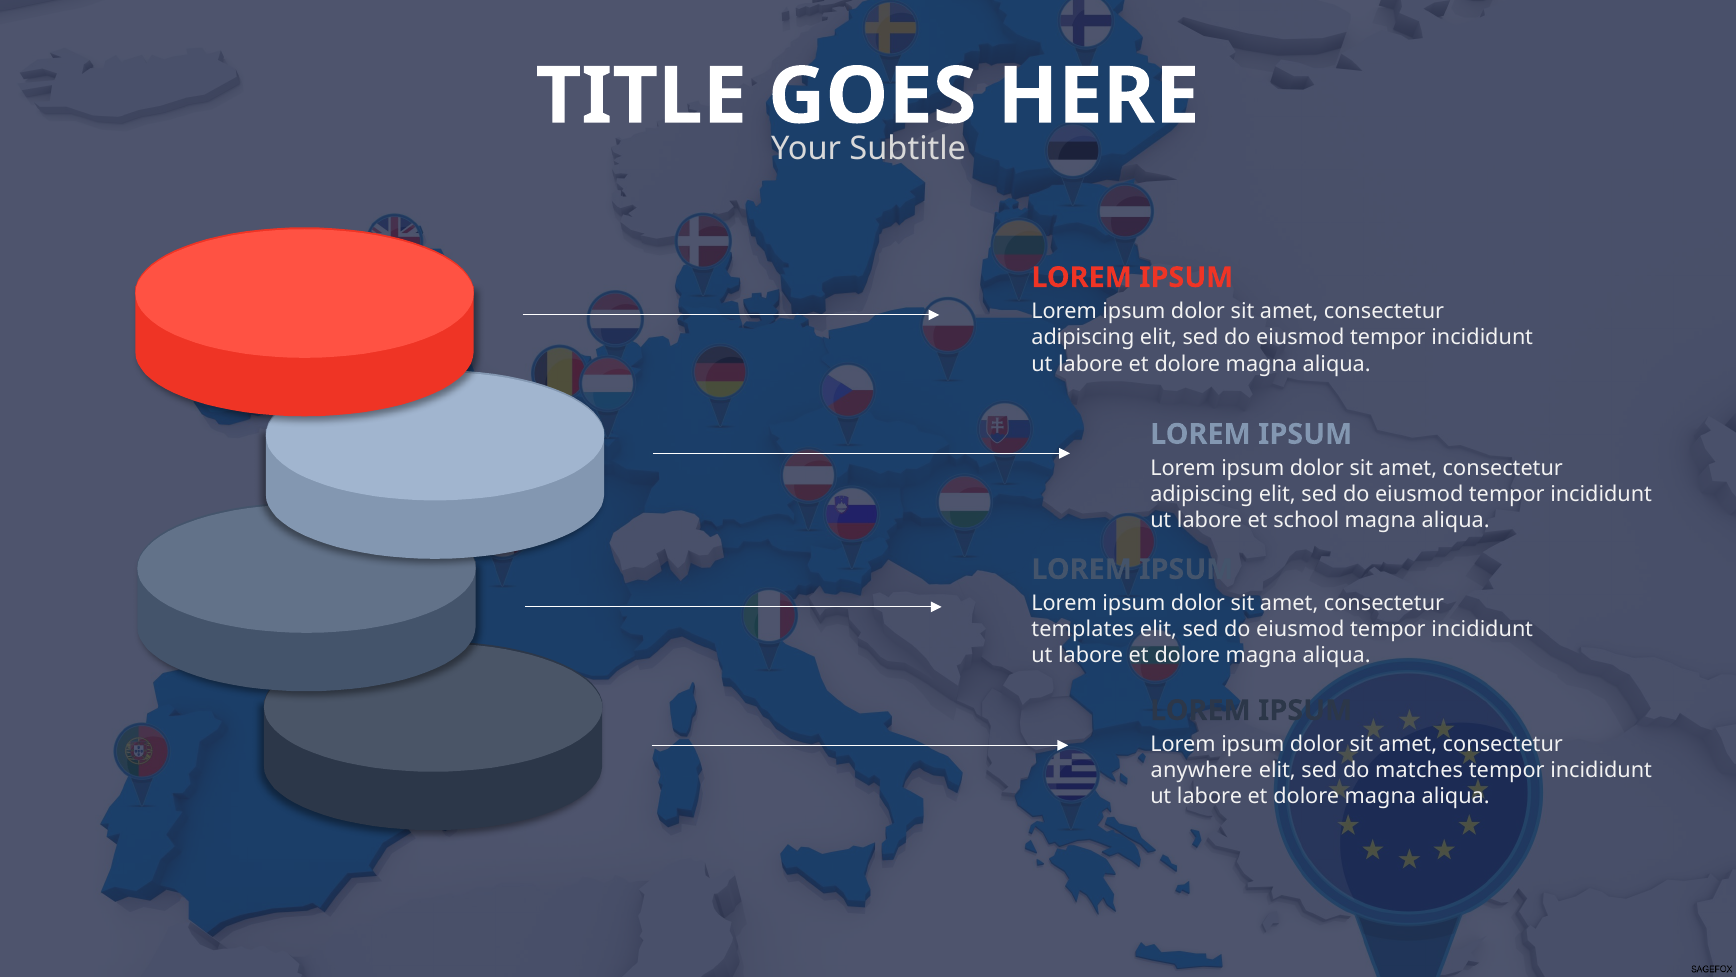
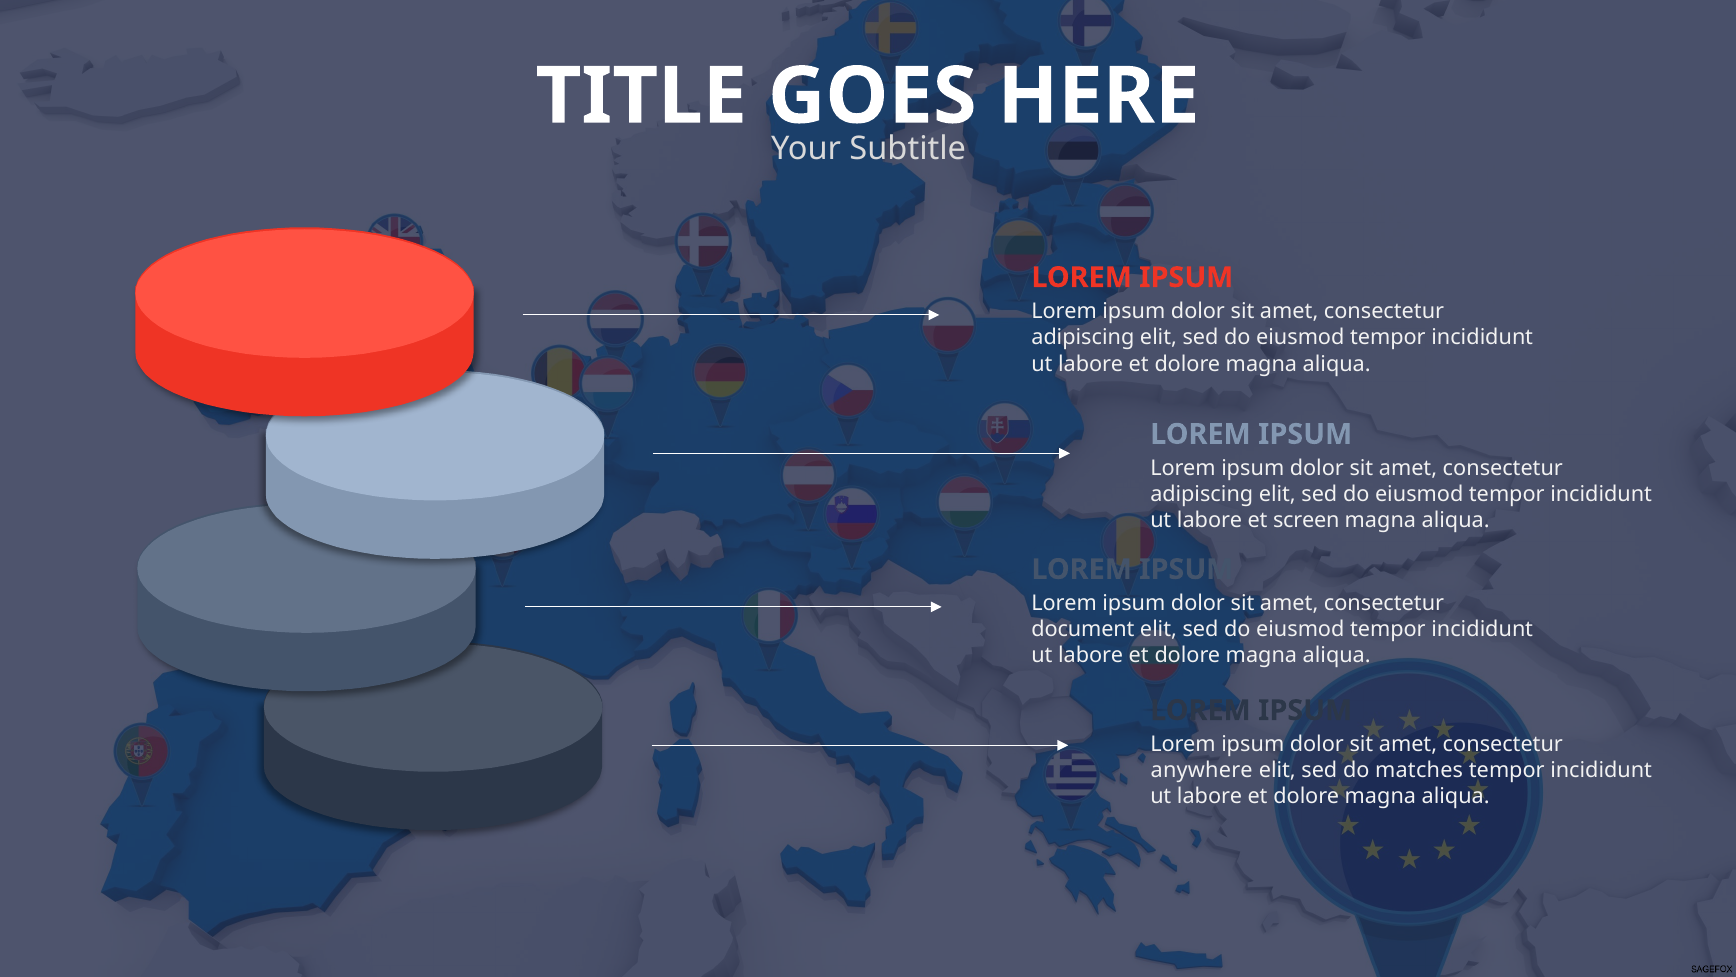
school: school -> screen
templates: templates -> document
